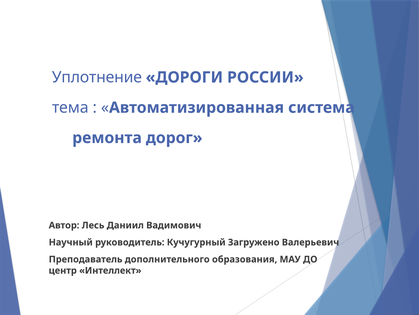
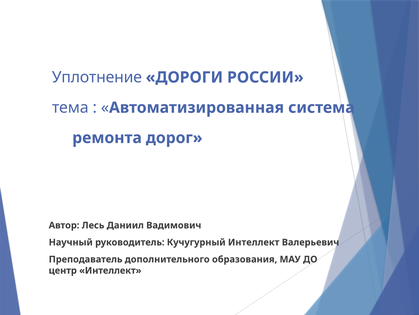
Кучугурный Загружено: Загружено -> Интеллект
